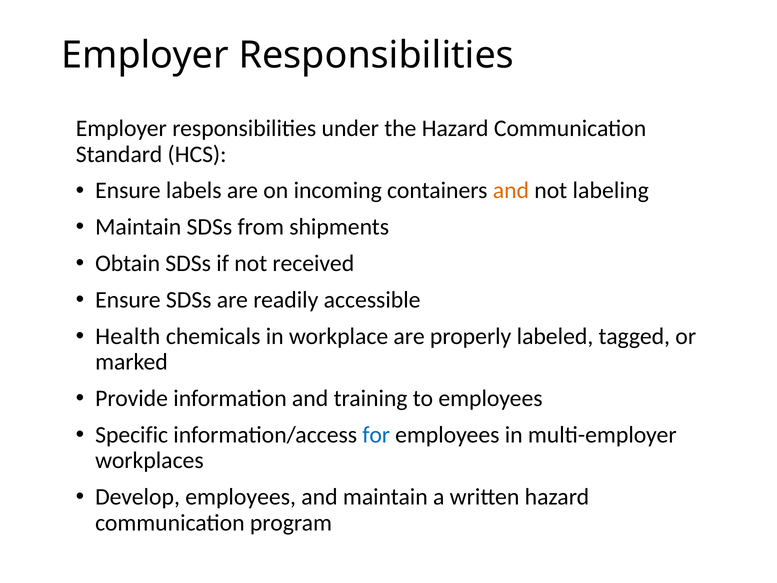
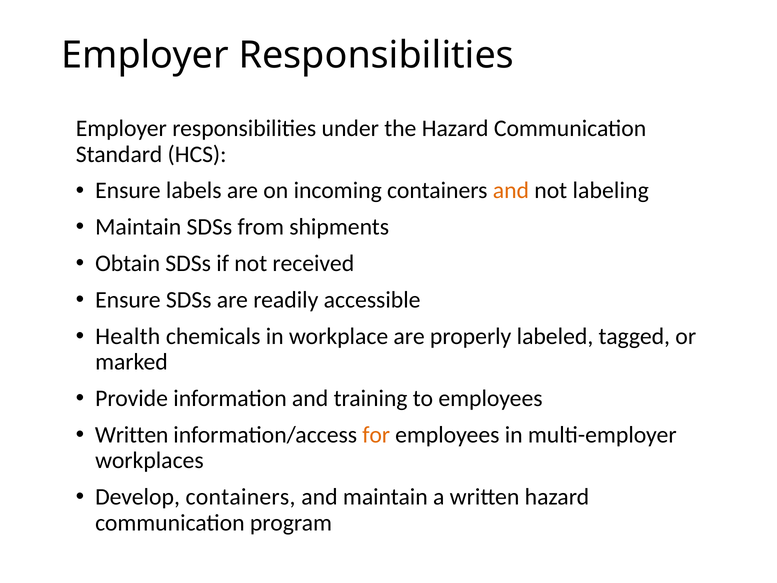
Specific at (132, 435): Specific -> Written
for colour: blue -> orange
Develop employees: employees -> containers
